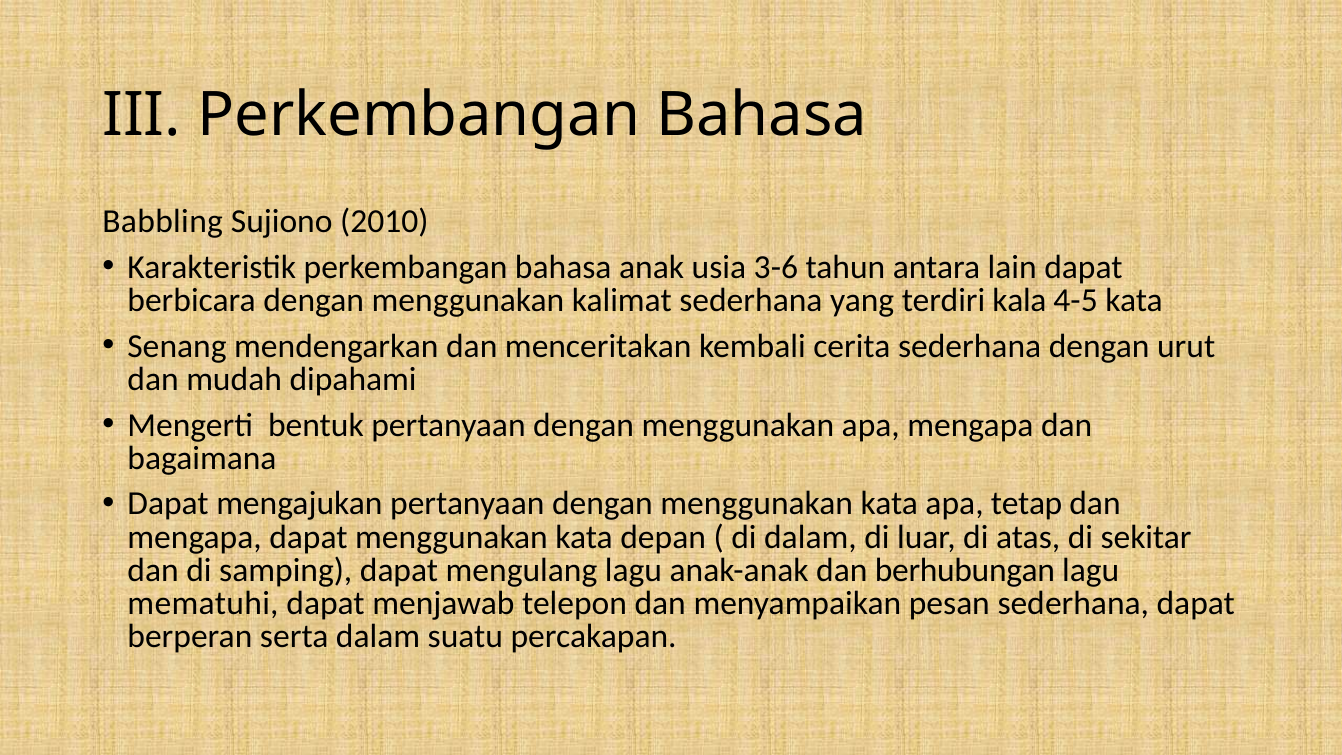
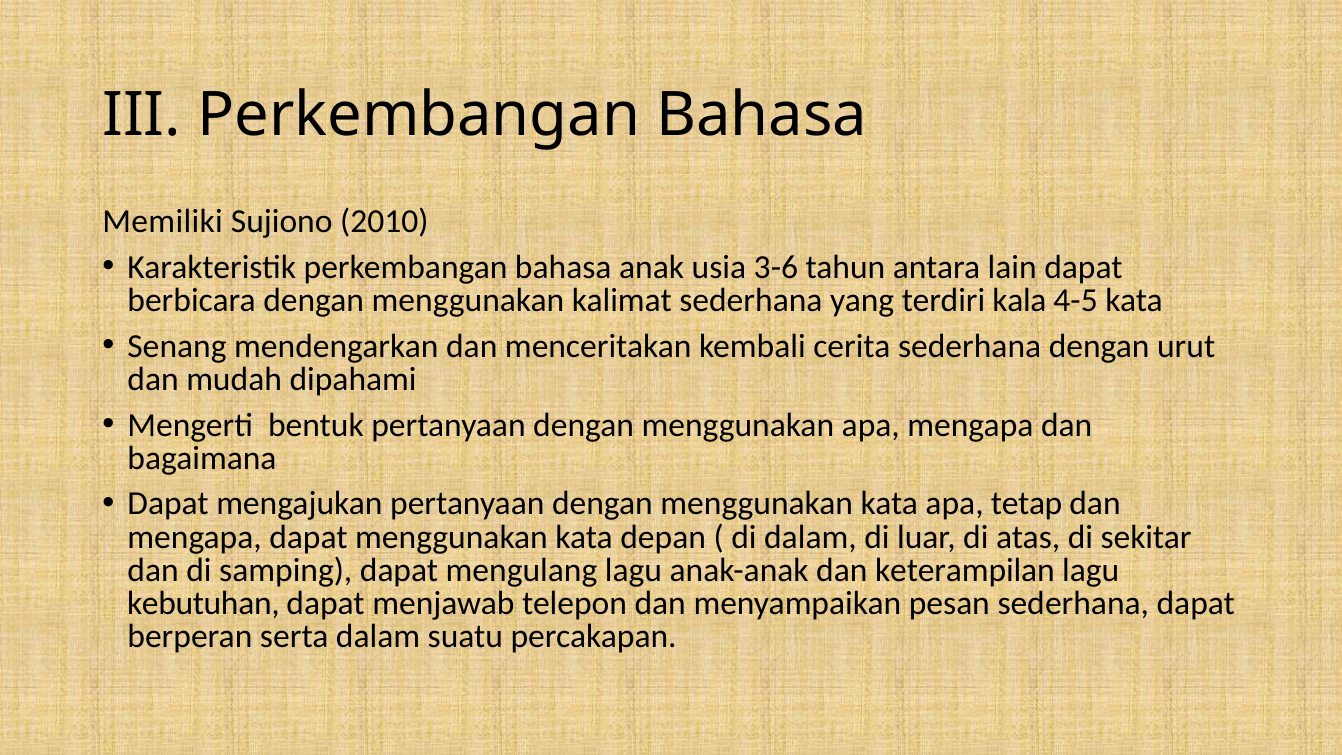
Babbling: Babbling -> Memiliki
berhubungan: berhubungan -> keterampilan
mematuhi: mematuhi -> kebutuhan
